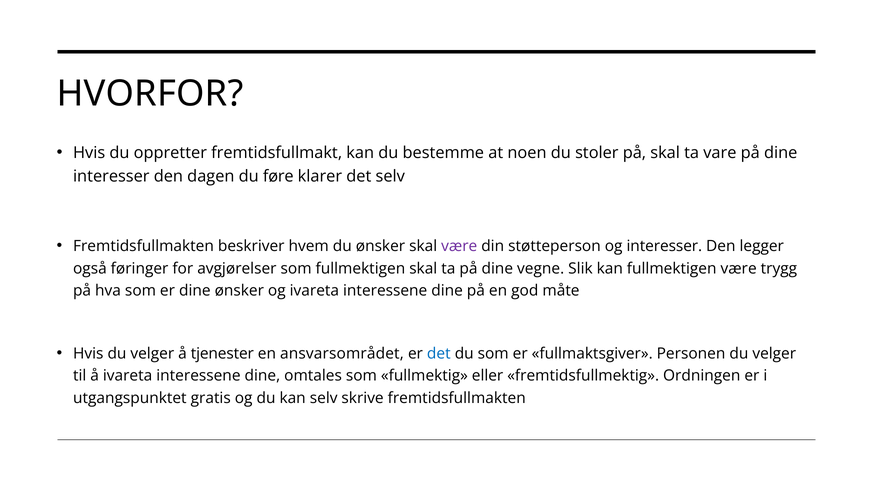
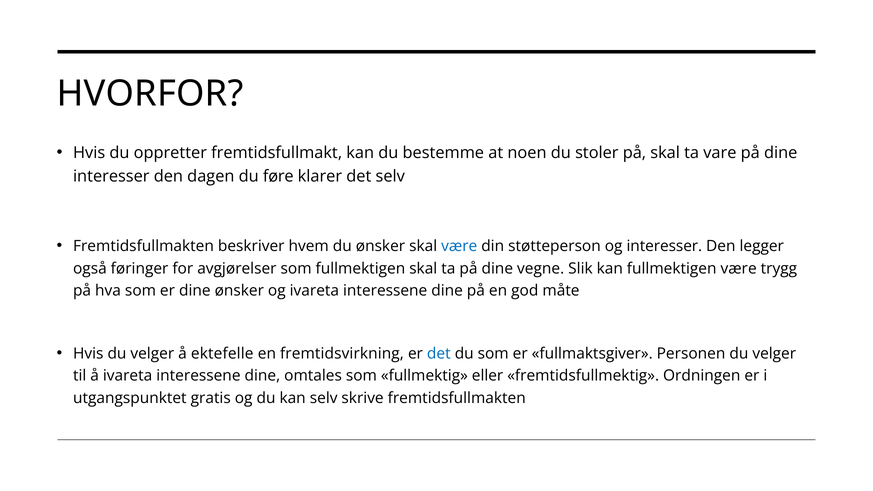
være at (459, 246) colour: purple -> blue
tjenester: tjenester -> ektefelle
ansvarsområdet: ansvarsområdet -> fremtidsvirkning
